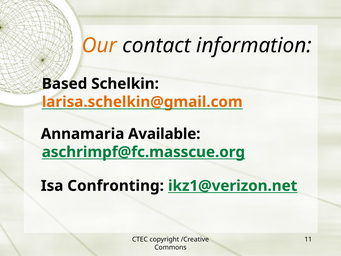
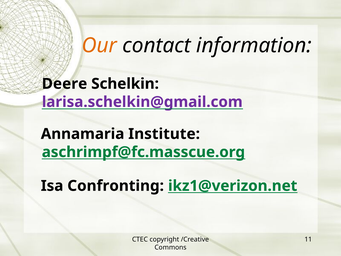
Based: Based -> Deere
larisa.schelkin@gmail.com colour: orange -> purple
Available: Available -> Institute
